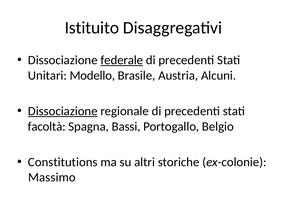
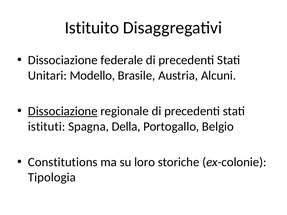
federale underline: present -> none
facoltà: facoltà -> istituti
Bassi: Bassi -> Della
altri: altri -> loro
Massimo: Massimo -> Tipologia
